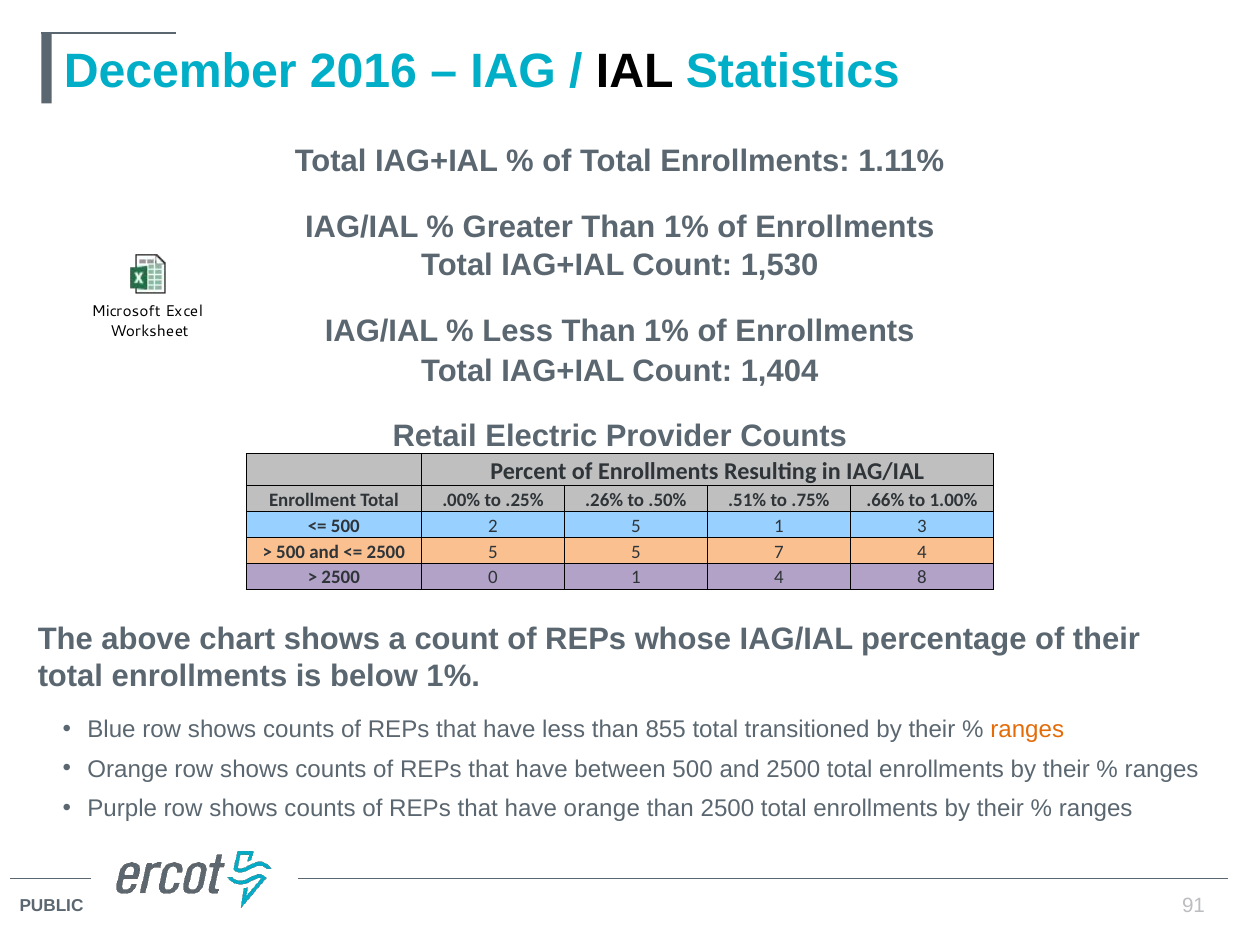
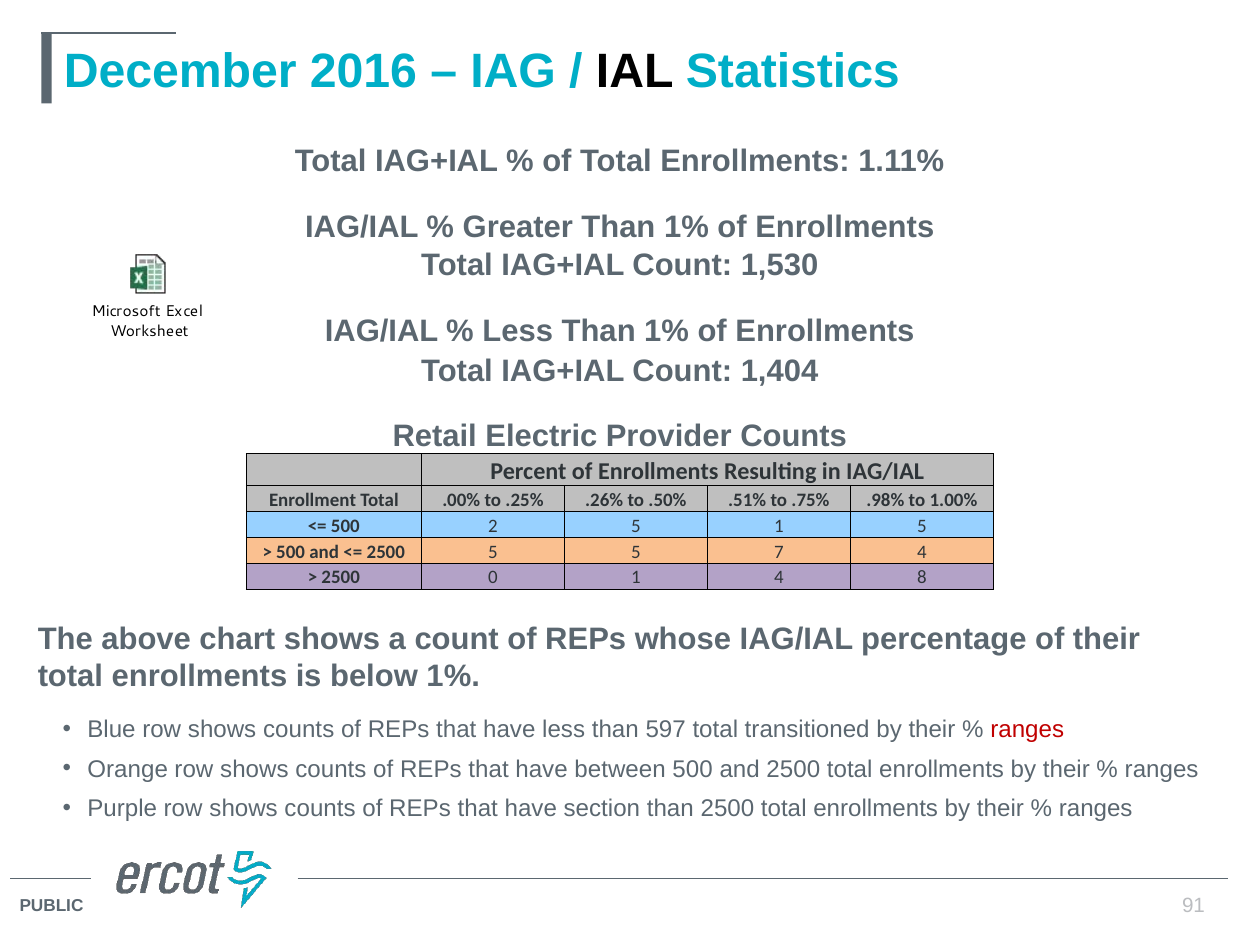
.66%: .66% -> .98%
1 3: 3 -> 5
855: 855 -> 597
ranges at (1027, 730) colour: orange -> red
have orange: orange -> section
